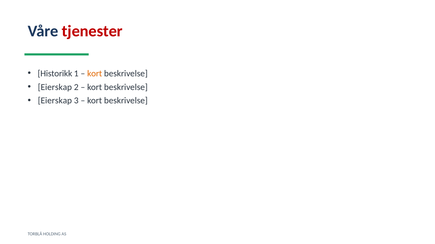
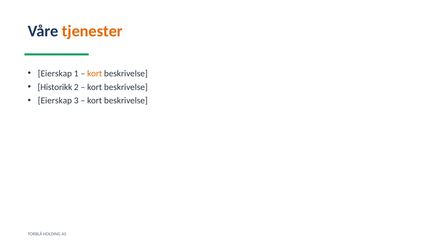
tjenester colour: red -> orange
Historikk at (55, 74): Historikk -> Eierskap
Eierskap at (55, 87): Eierskap -> Historikk
